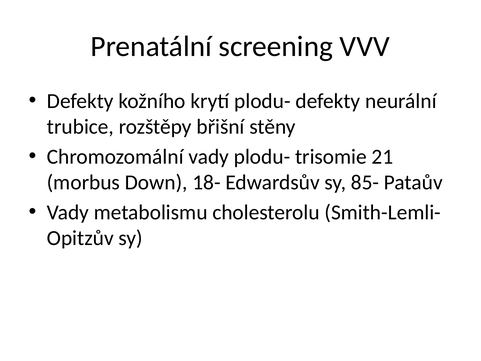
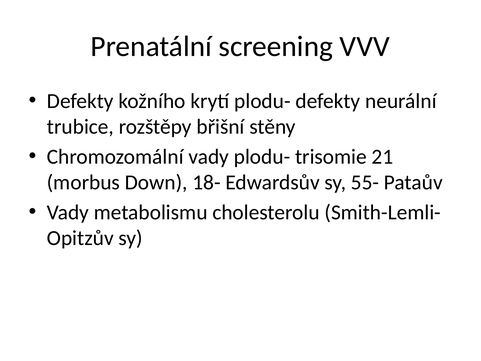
85-: 85- -> 55-
